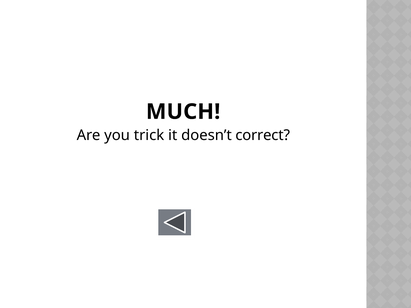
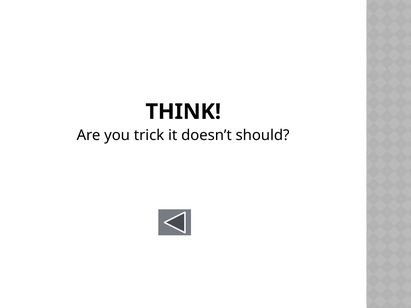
MUCH: MUCH -> THINK
correct: correct -> should
